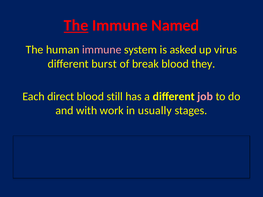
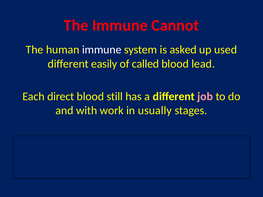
The at (76, 25) underline: present -> none
Named: Named -> Cannot
immune at (102, 50) colour: pink -> white
virus: virus -> used
burst: burst -> easily
break: break -> called
they: they -> lead
